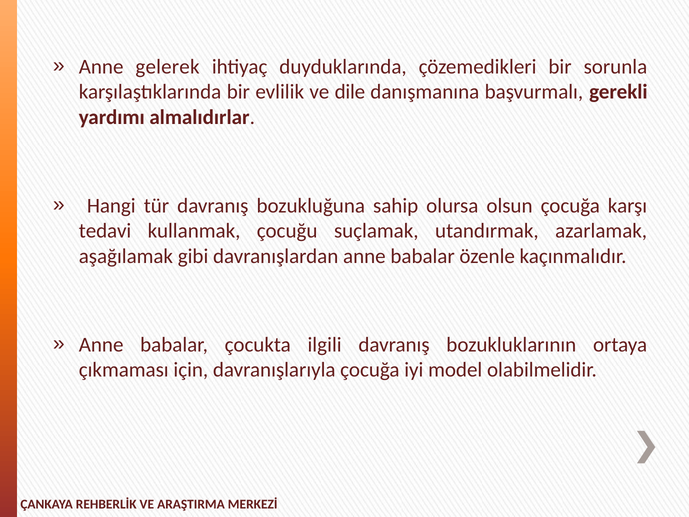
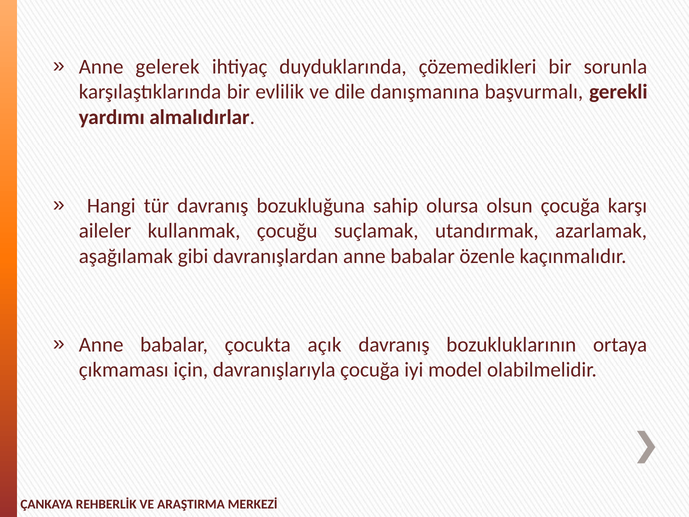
tedavi: tedavi -> aileler
ilgili: ilgili -> açık
